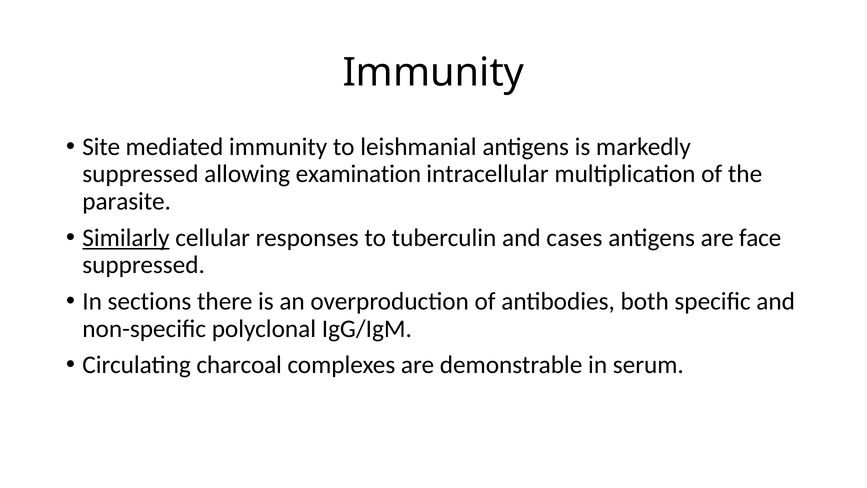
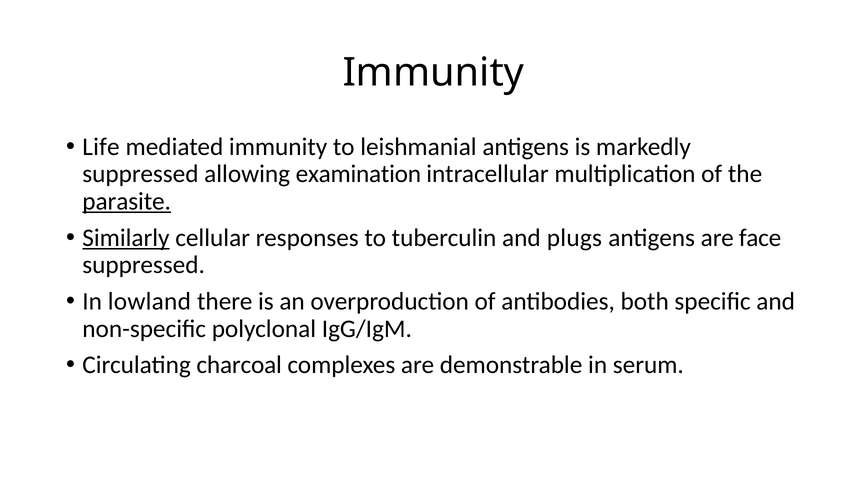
Site: Site -> Life
parasite underline: none -> present
cases: cases -> plugs
sections: sections -> lowland
